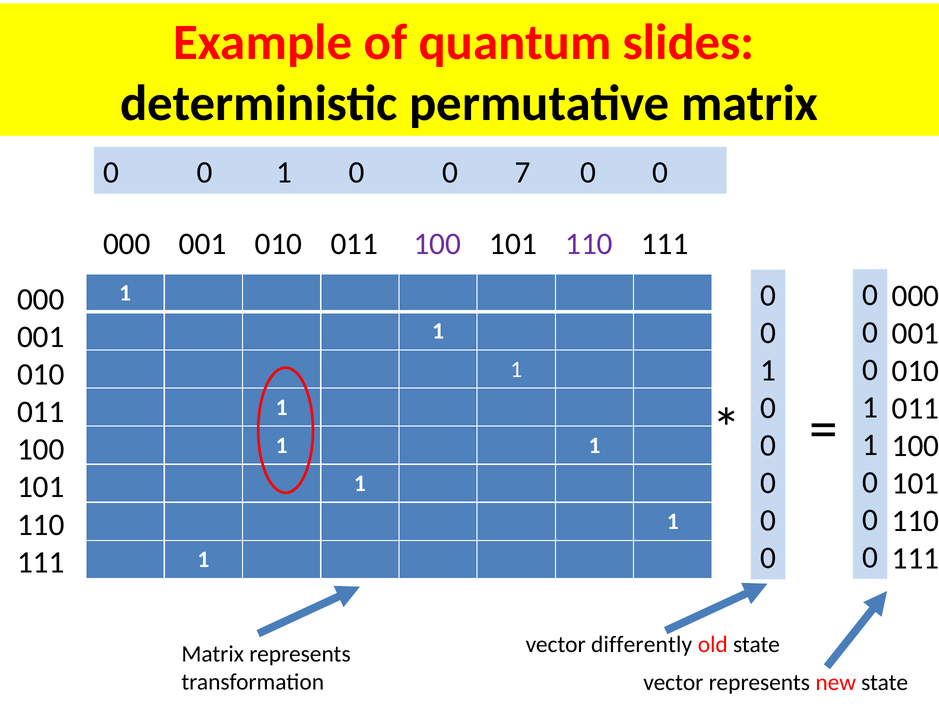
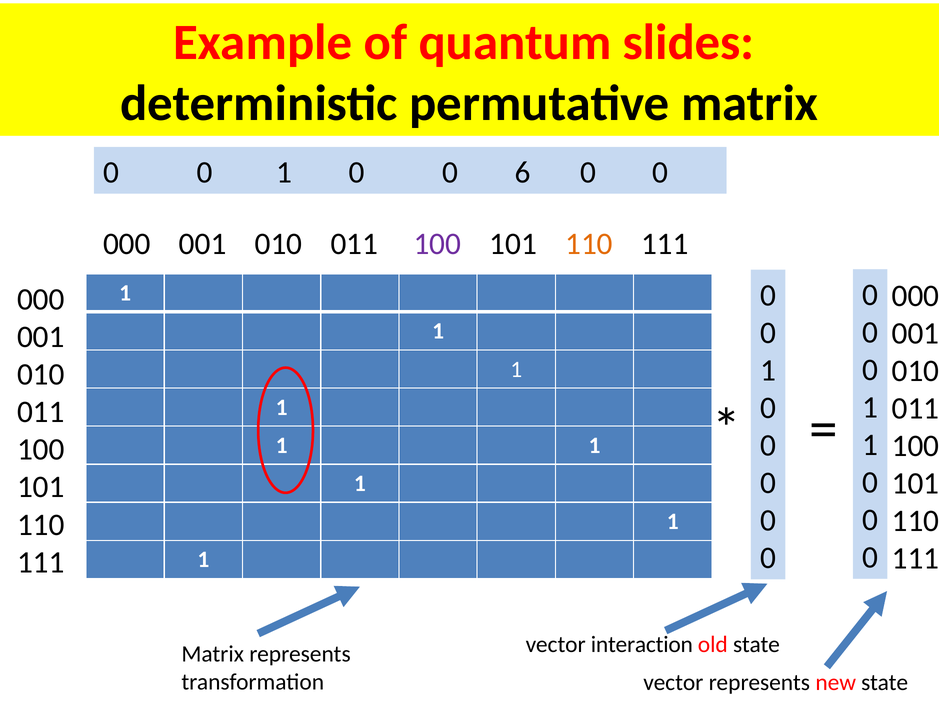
7: 7 -> 6
110 at (589, 244) colour: purple -> orange
differently: differently -> interaction
